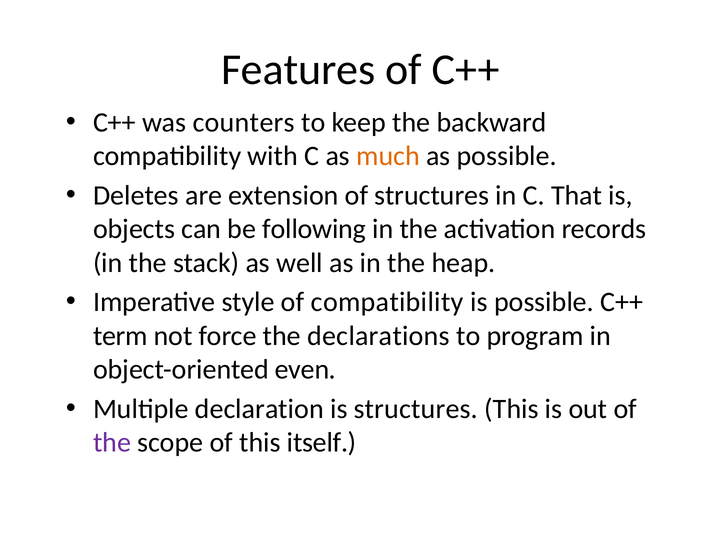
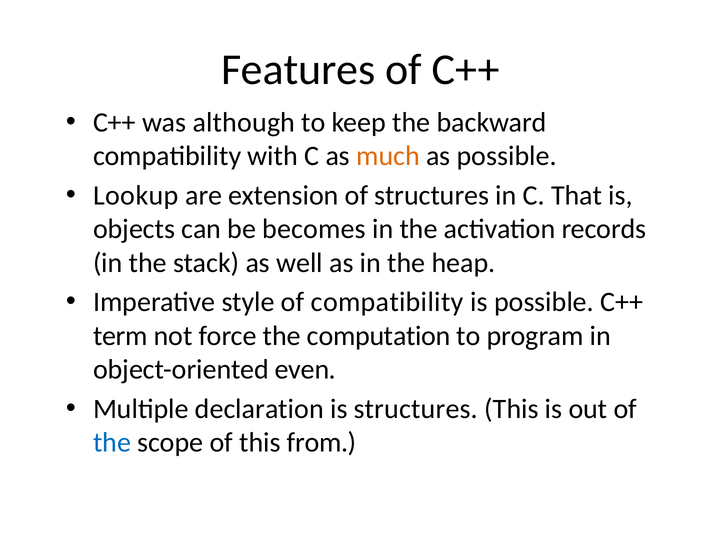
counters: counters -> although
Deletes: Deletes -> Lookup
following: following -> becomes
declarations: declarations -> computation
the at (112, 442) colour: purple -> blue
itself: itself -> from
